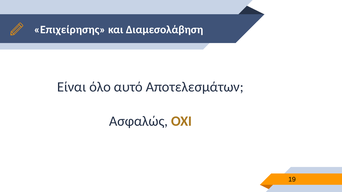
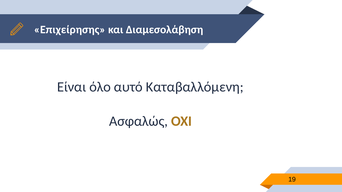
Αποτελεσμάτων: Αποτελεσμάτων -> Καταβαλλόμενη
